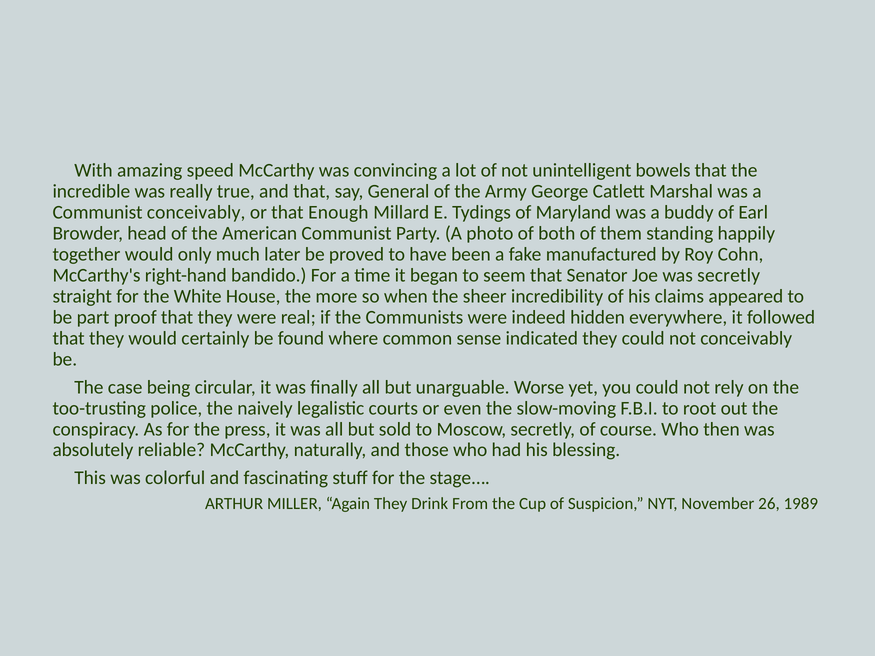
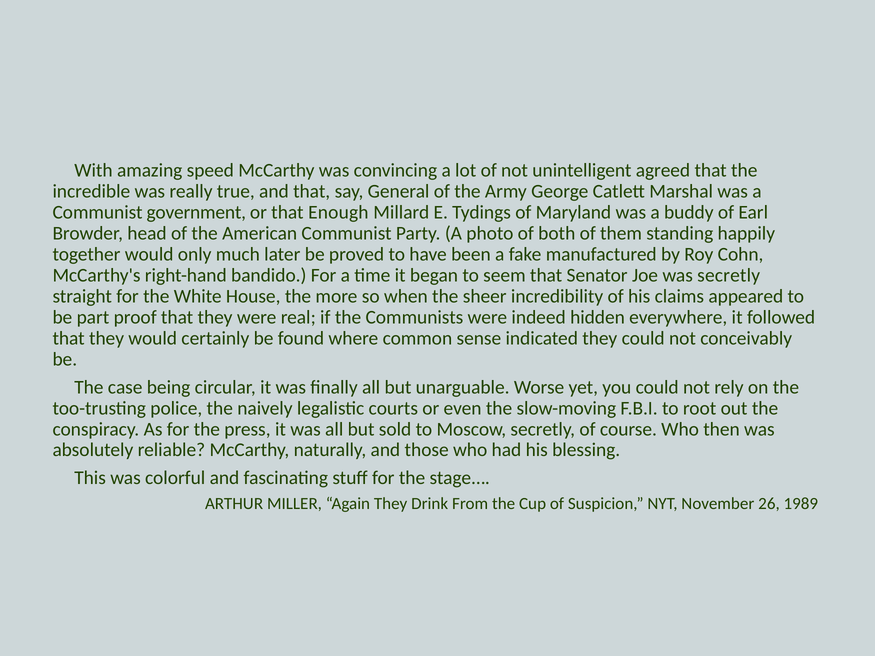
bowels: bowels -> agreed
Communist conceivably: conceivably -> government
